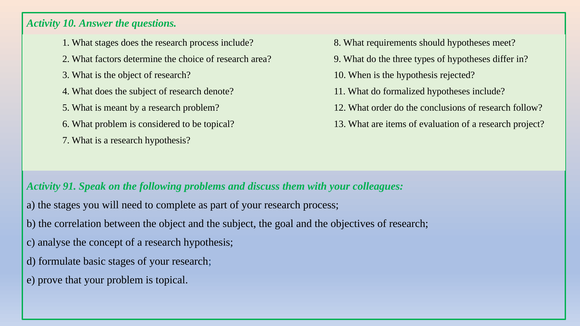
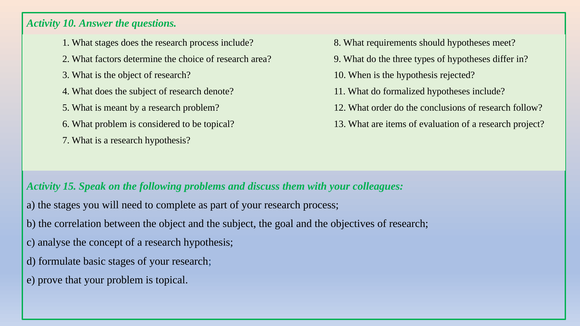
91: 91 -> 15
